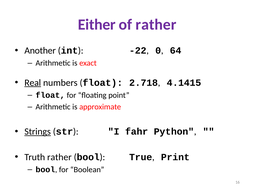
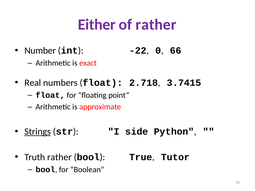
Another: Another -> Number
64: 64 -> 66
Real underline: present -> none
4.1415: 4.1415 -> 3.7415
fahr: fahr -> side
Print: Print -> Tutor
